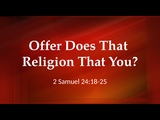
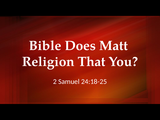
Offer: Offer -> Bible
Does That: That -> Matt
